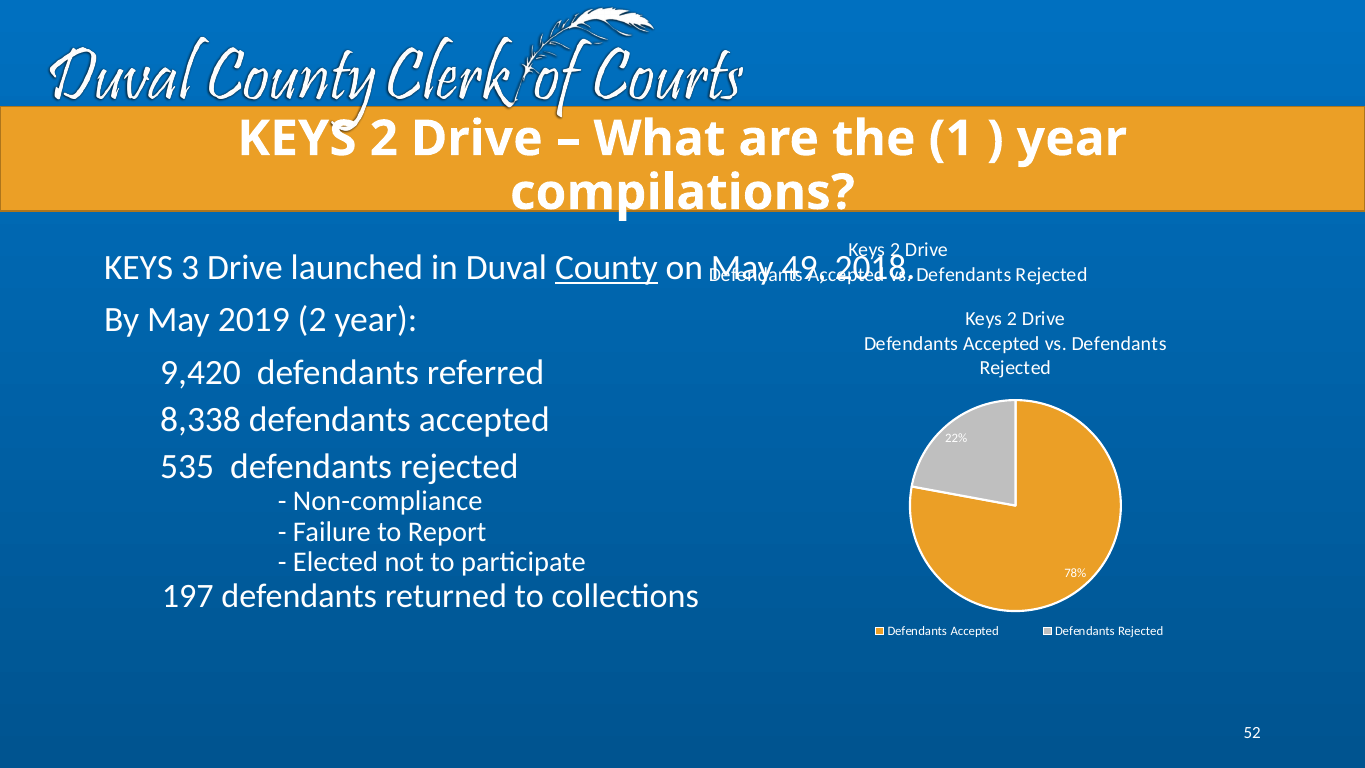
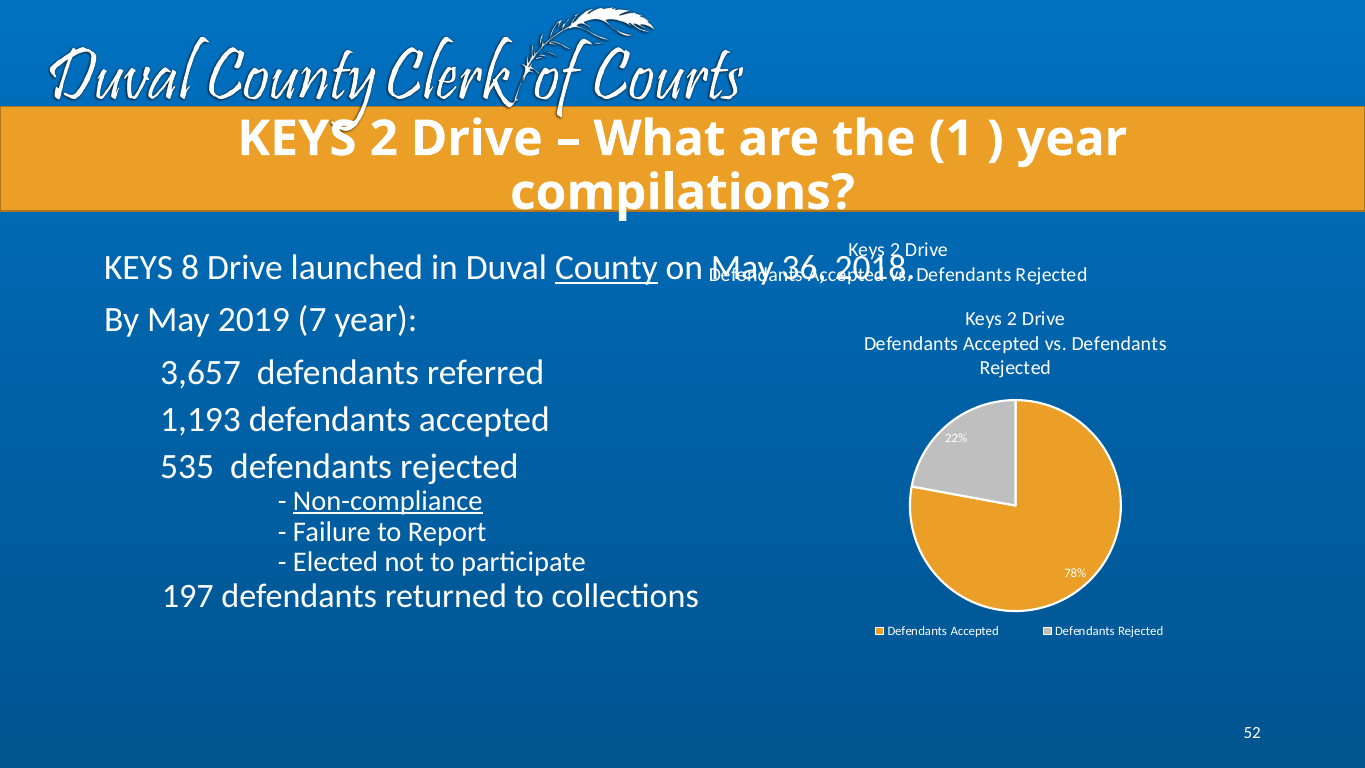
3: 3 -> 8
49: 49 -> 36
2019 2: 2 -> 7
9,420: 9,420 -> 3,657
8,338: 8,338 -> 1,193
Non-compliance underline: none -> present
